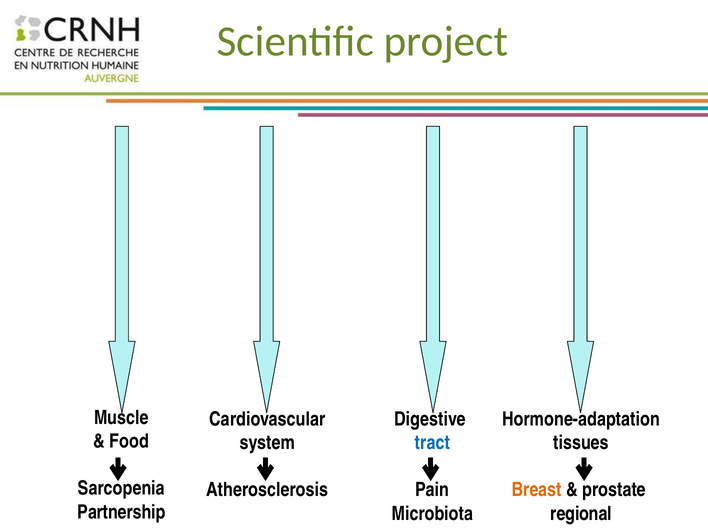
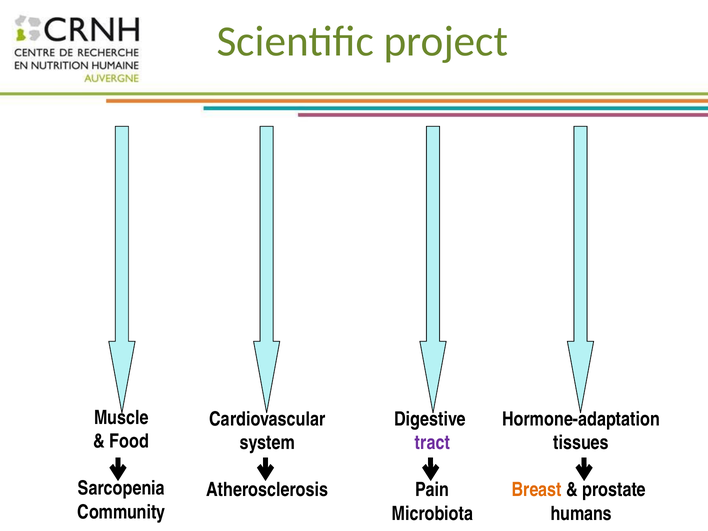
tract colour: blue -> purple
Partnership: Partnership -> Community
regional: regional -> humans
